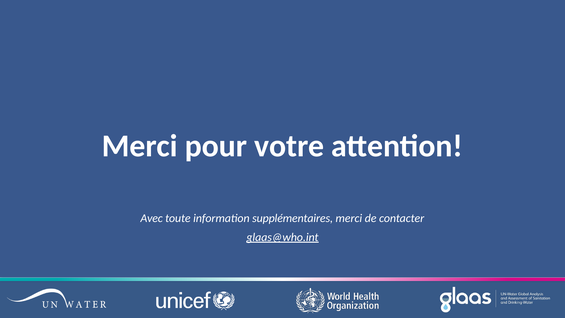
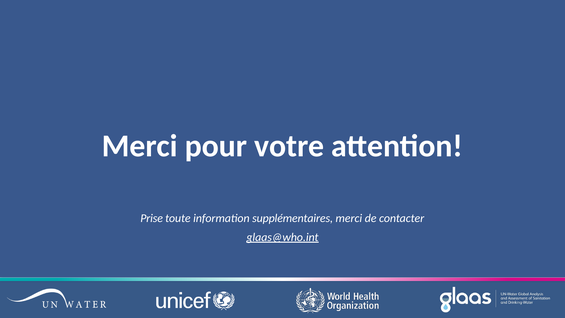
Avec: Avec -> Prise
